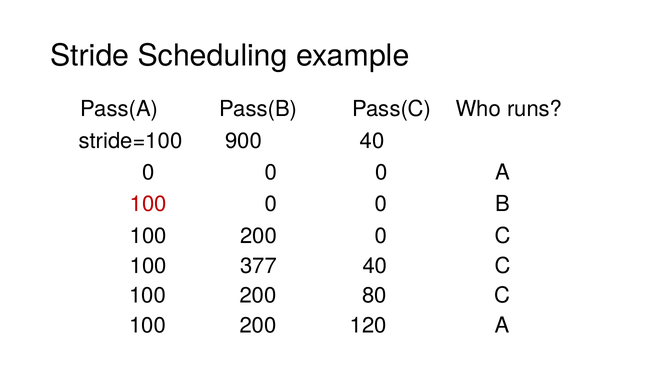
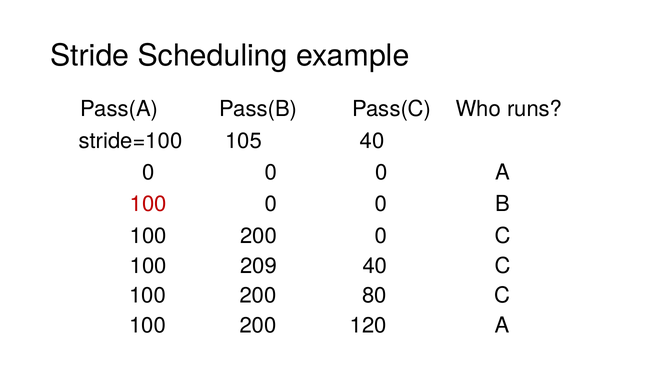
900: 900 -> 105
377: 377 -> 209
